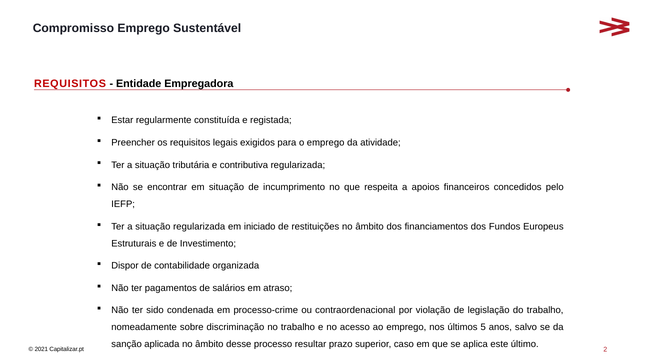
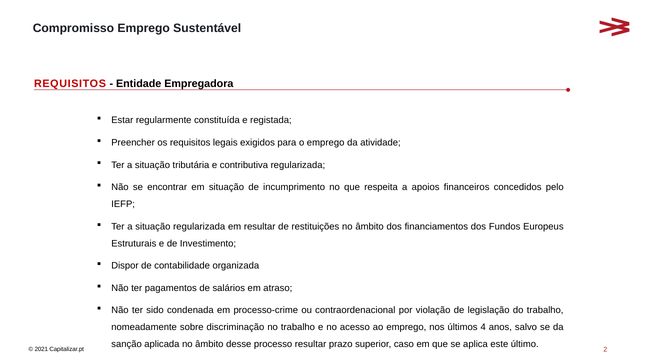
em iniciado: iniciado -> resultar
5: 5 -> 4
